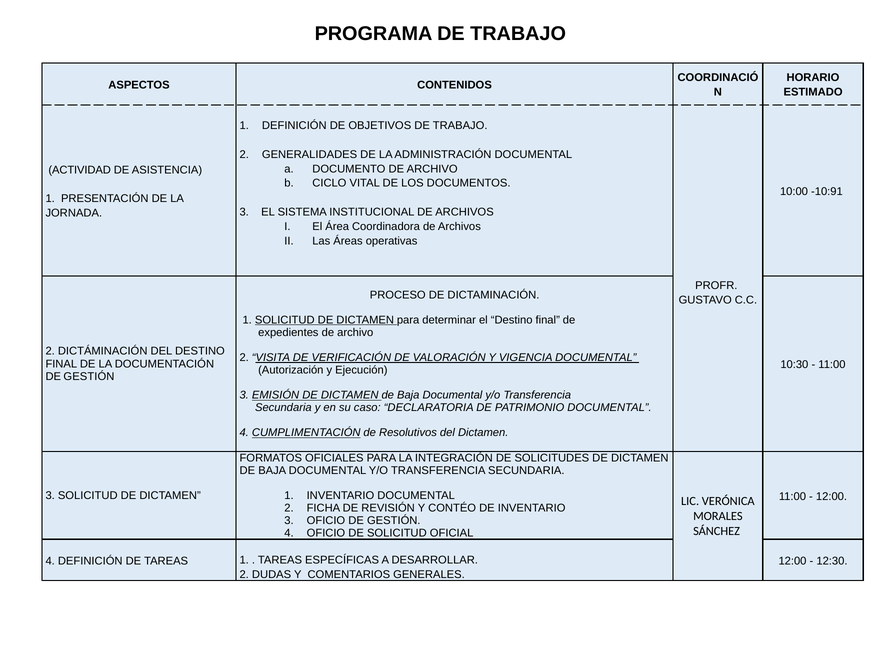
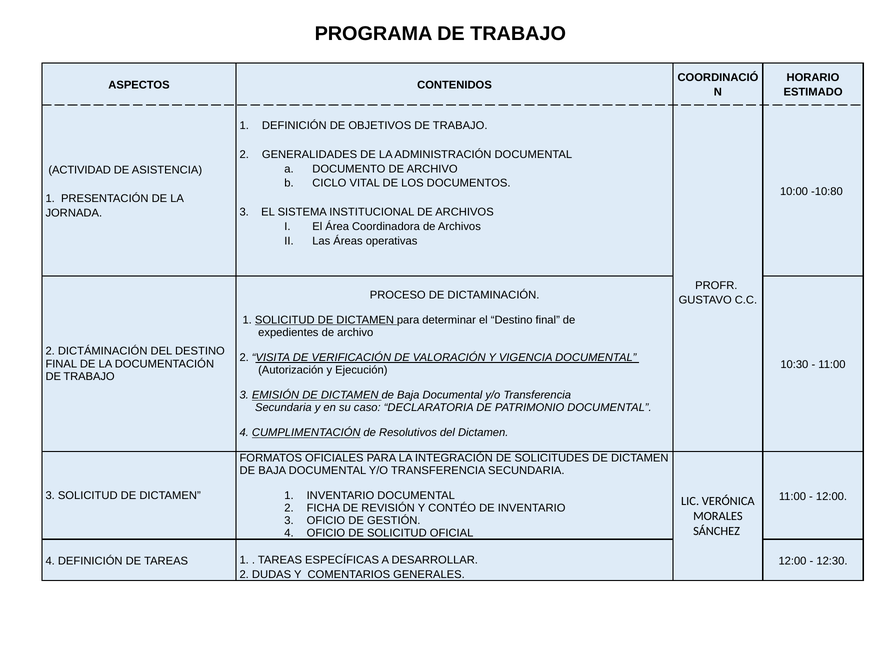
-10:91: -10:91 -> -10:80
GESTIÓN at (89, 377): GESTIÓN -> TRABAJO
